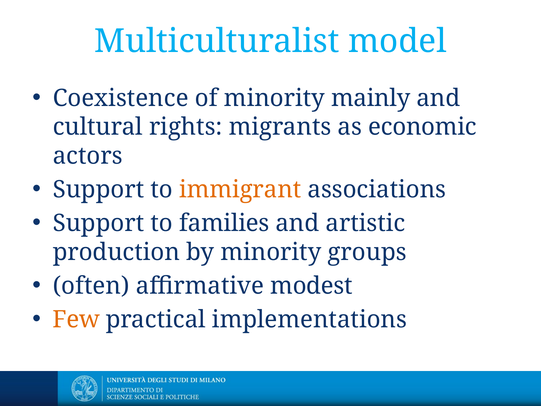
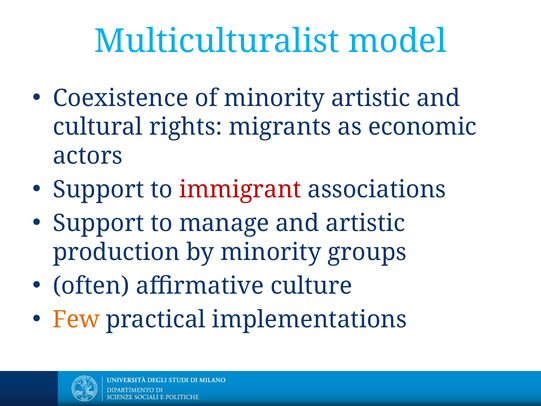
minority mainly: mainly -> artistic
immigrant colour: orange -> red
families: families -> manage
modest: modest -> culture
